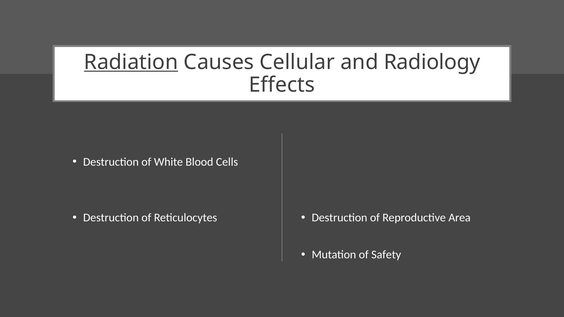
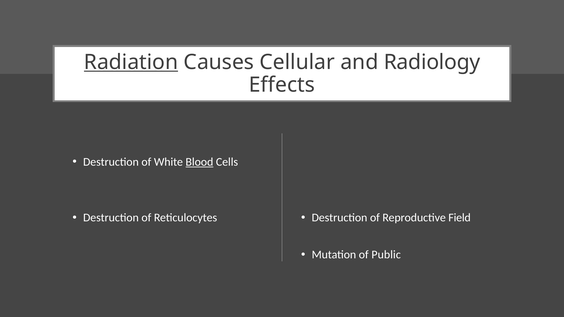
Blood underline: none -> present
Area: Area -> Field
Safety: Safety -> Public
